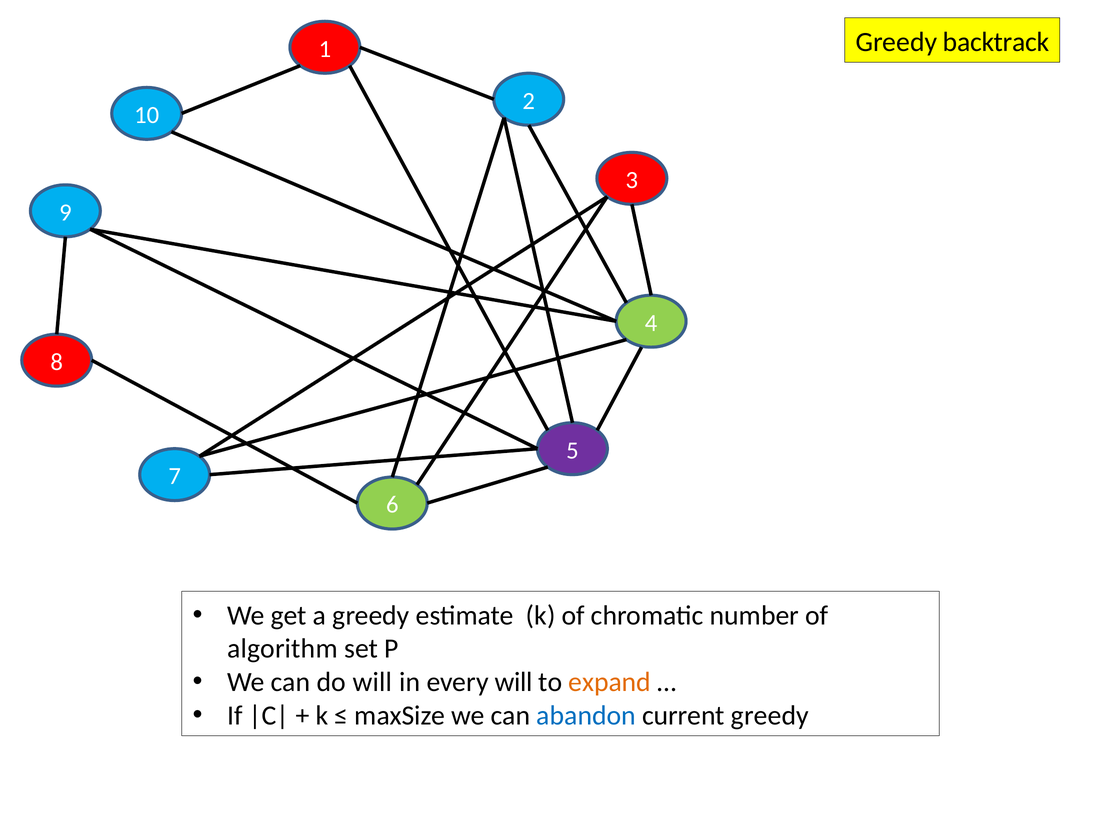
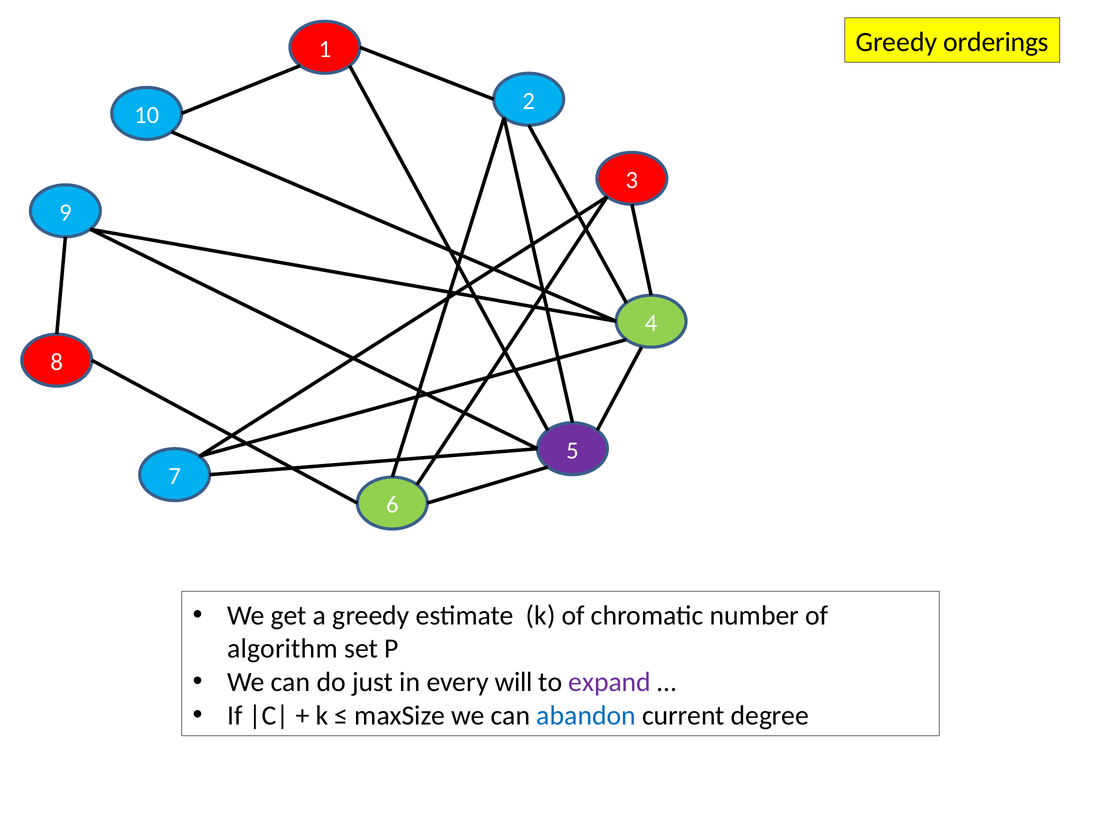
backtrack: backtrack -> orderings
do will: will -> just
expand colour: orange -> purple
current greedy: greedy -> degree
